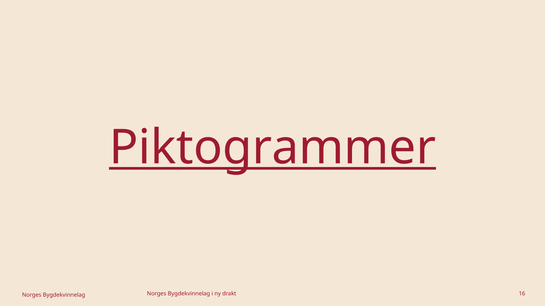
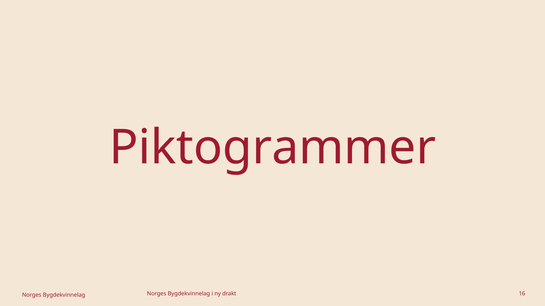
Piktogrammer underline: present -> none
